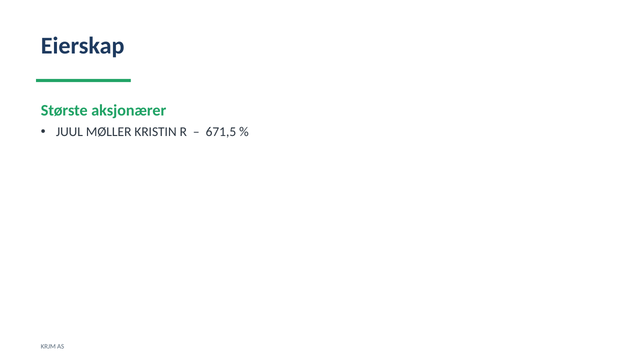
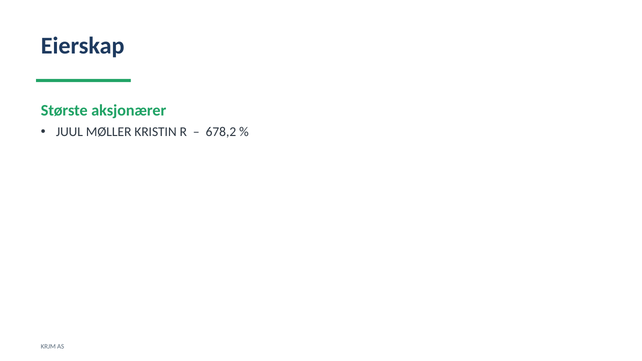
671,5: 671,5 -> 678,2
